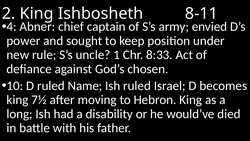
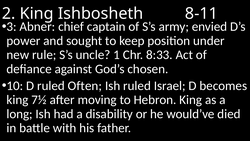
4: 4 -> 3
Name: Name -> Often
